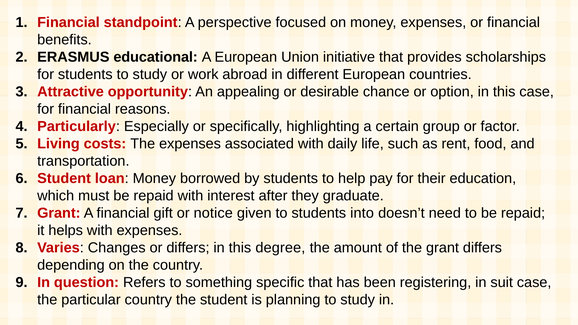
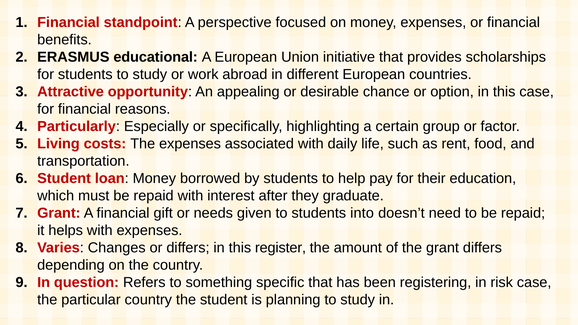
notice: notice -> needs
degree: degree -> register
suit: suit -> risk
